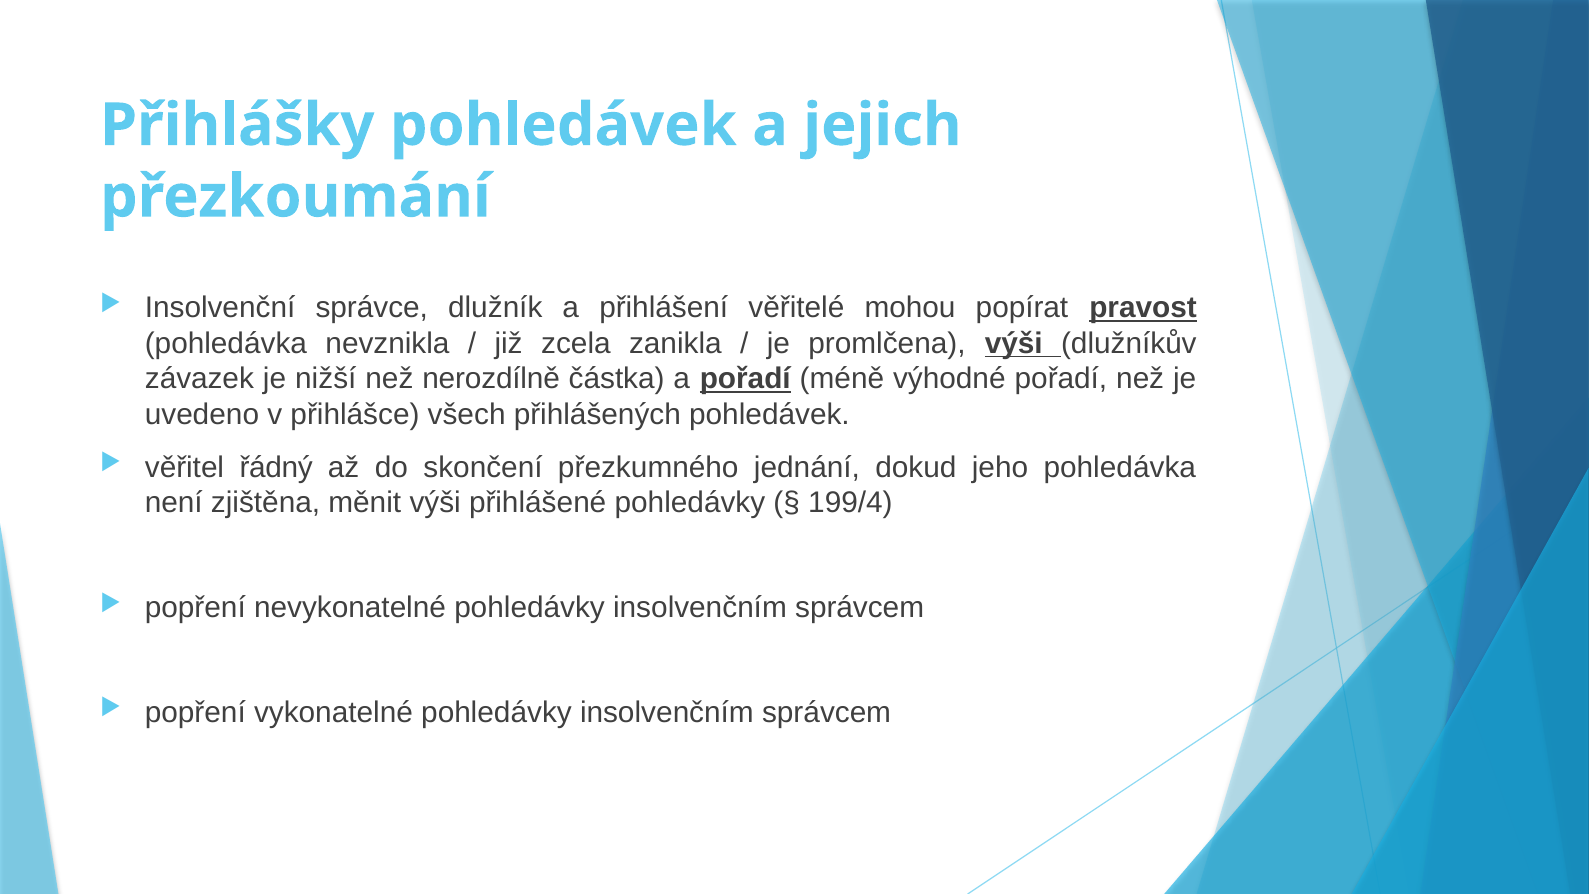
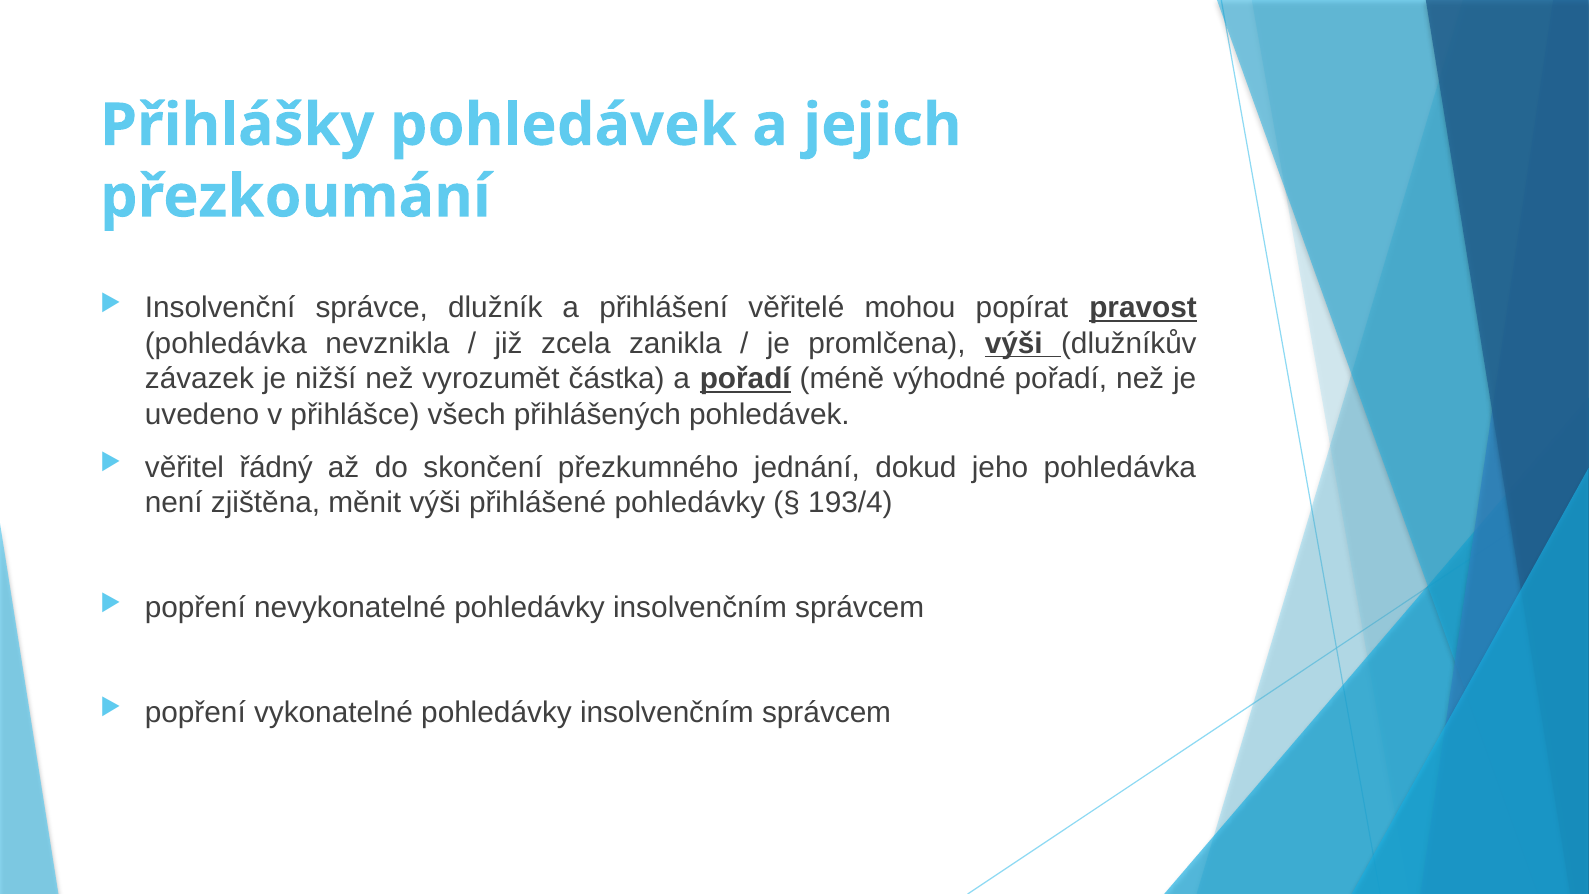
nerozdílně: nerozdílně -> vyrozumět
199/4: 199/4 -> 193/4
